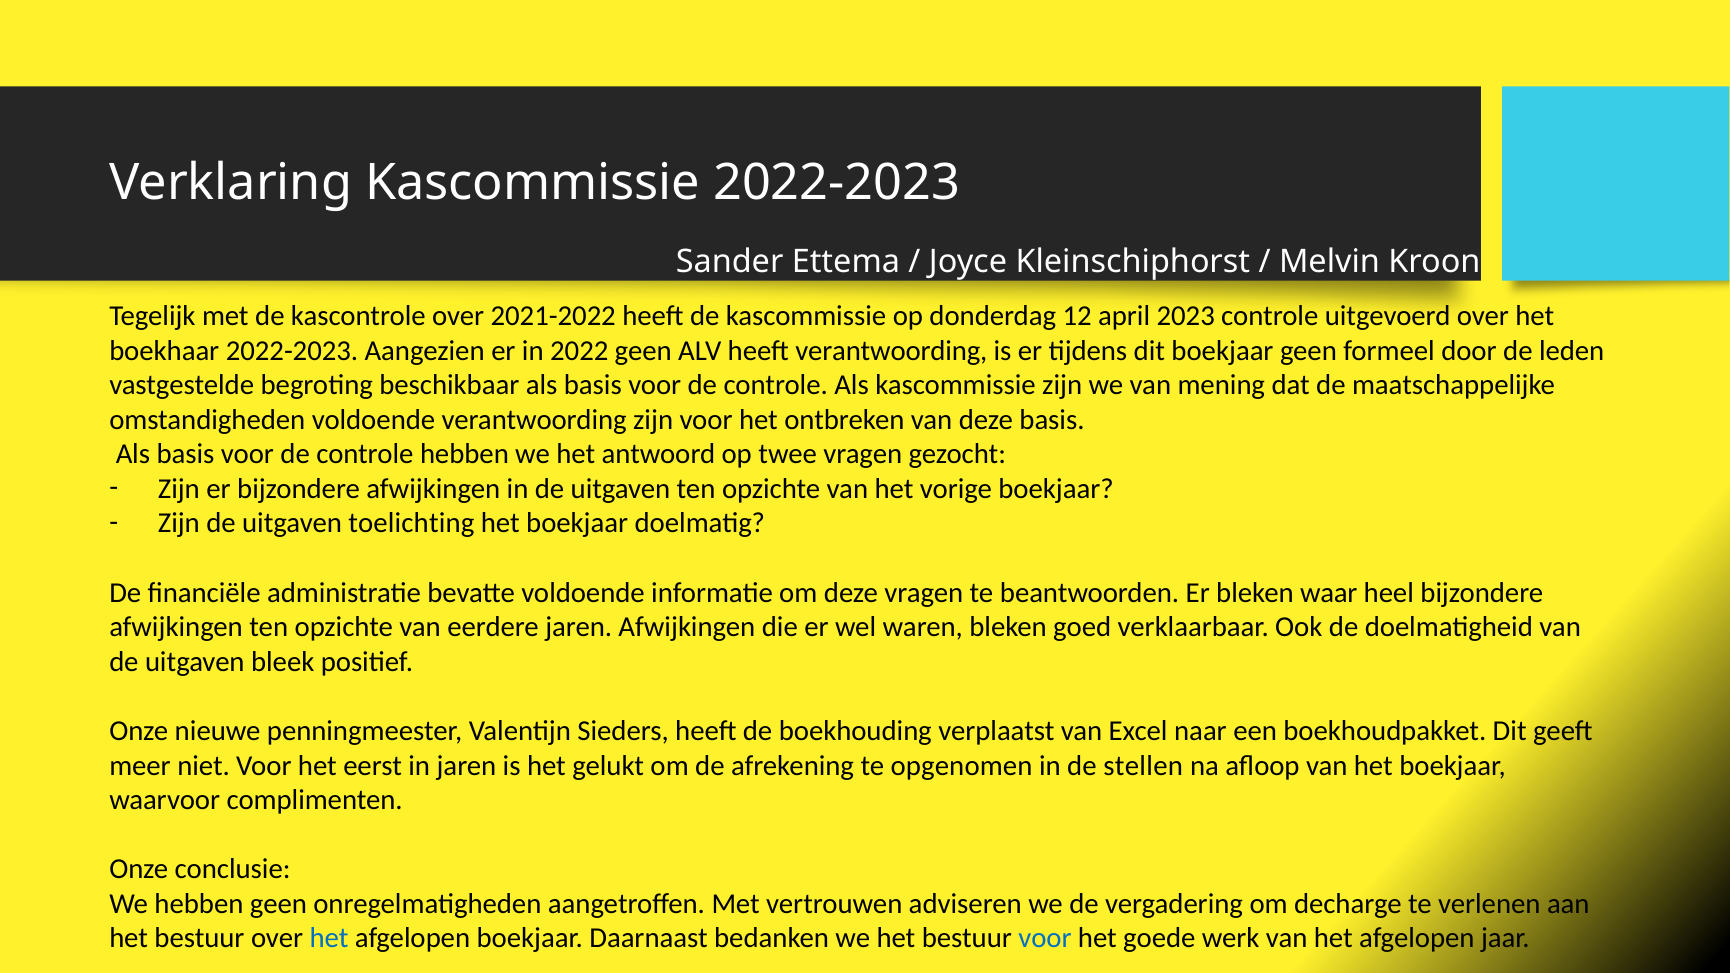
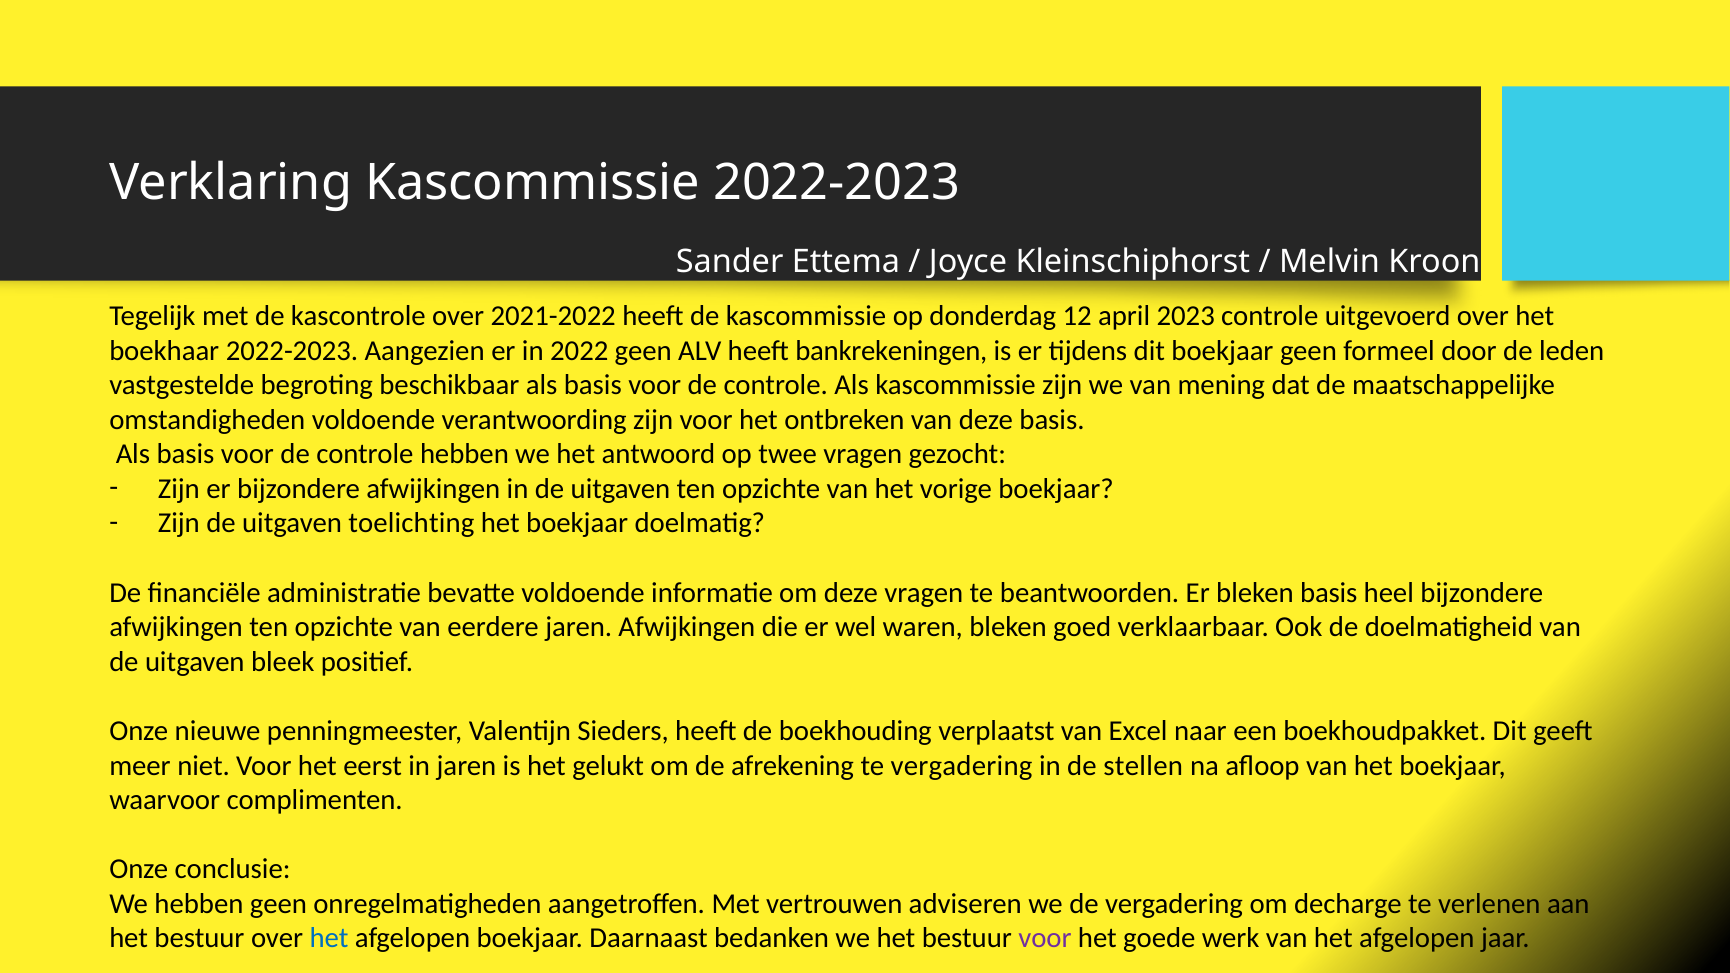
heeft verantwoording: verantwoording -> bankrekeningen
bleken waar: waar -> basis
te opgenomen: opgenomen -> vergadering
voor at (1045, 939) colour: blue -> purple
